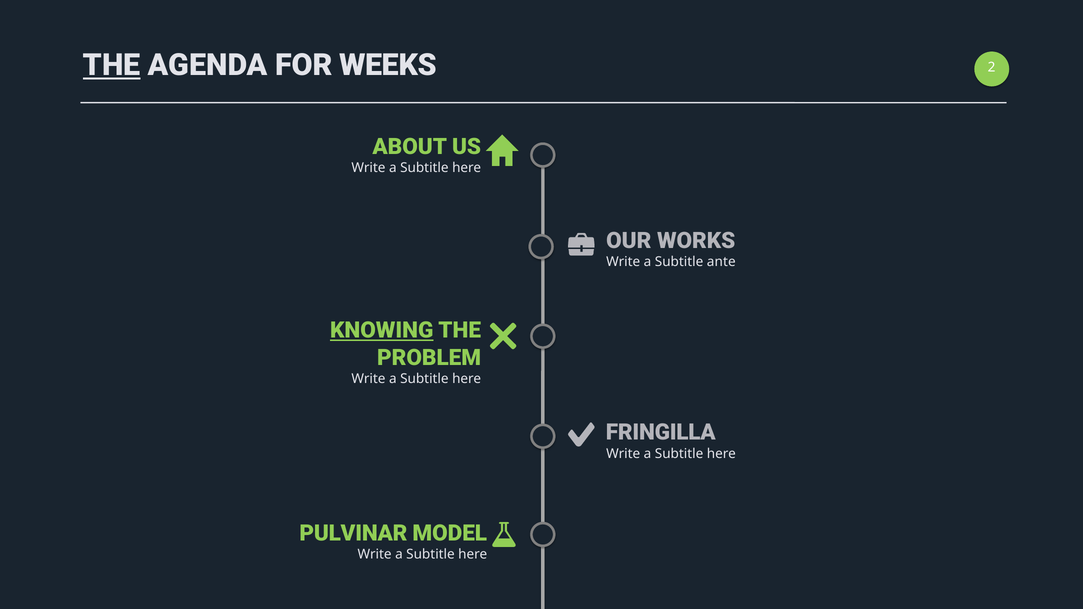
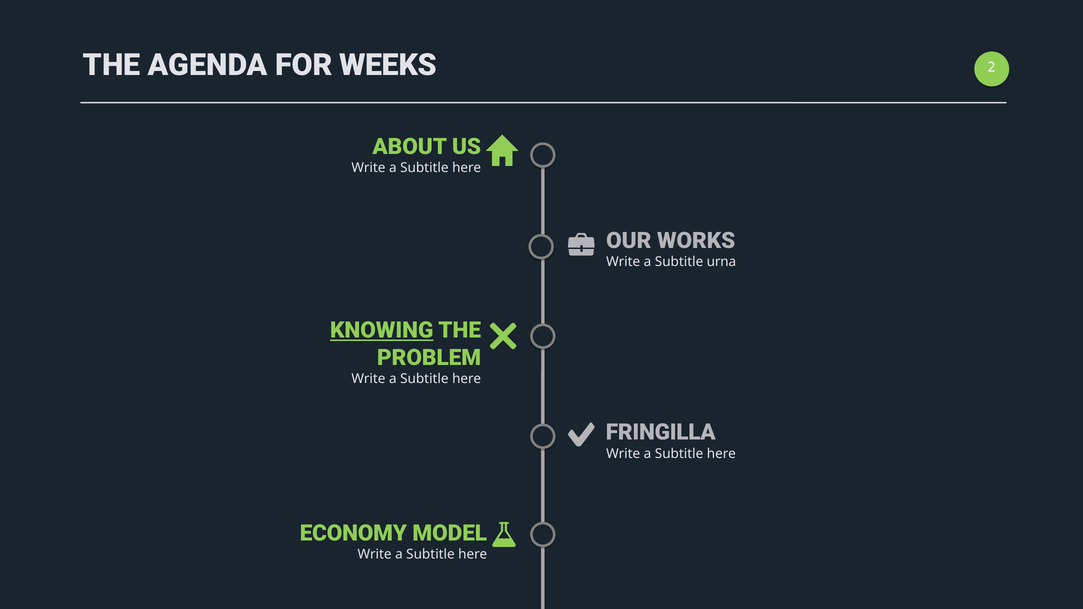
THE at (112, 65) underline: present -> none
ante: ante -> urna
PULVINAR: PULVINAR -> ECONOMY
